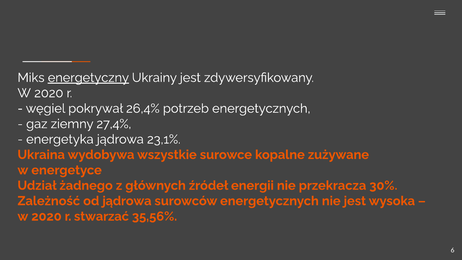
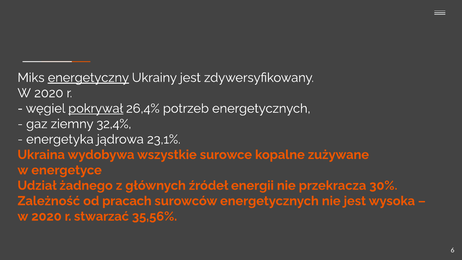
pokrywał underline: none -> present
27,4%: 27,4% -> 32,4%
od jądrowa: jądrowa -> pracach
